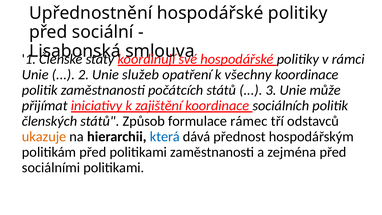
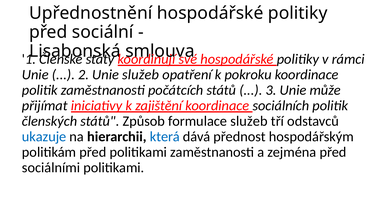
všechny: všechny -> pokroku
formulace rámec: rámec -> služeb
ukazuje colour: orange -> blue
